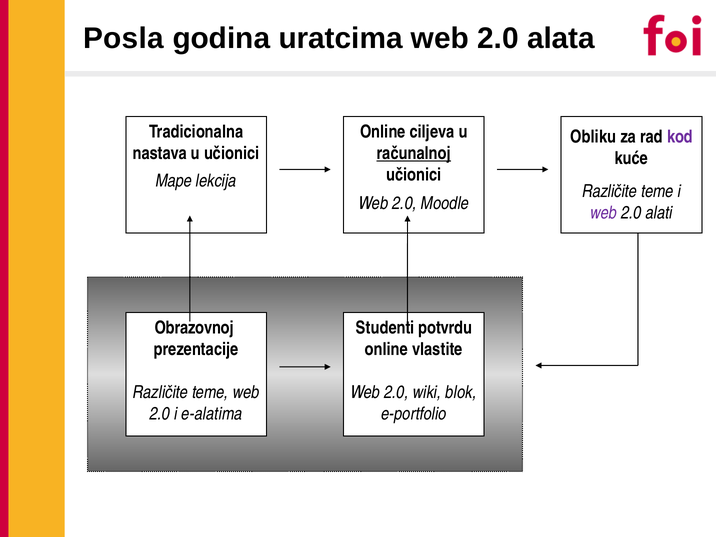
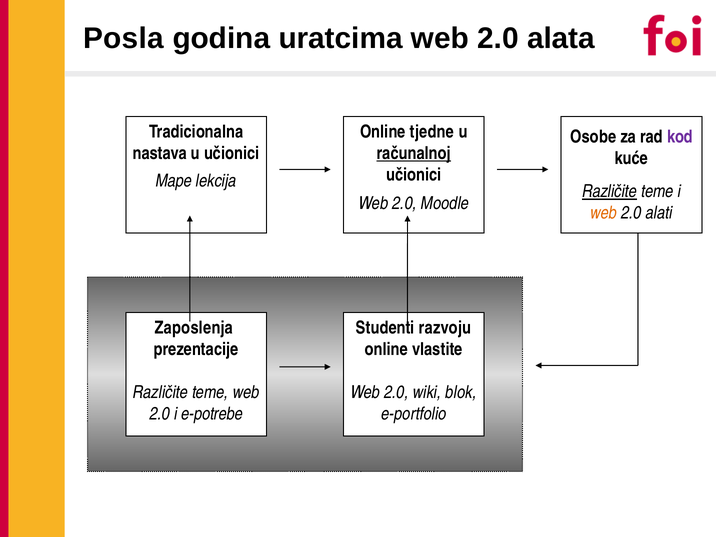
ciljeva: ciljeva -> tjedne
Obliku: Obliku -> Osobe
Različite at (610, 192) underline: none -> present
web at (604, 213) colour: purple -> orange
Obrazovnoj: Obrazovnoj -> Zaposlenja
potvrdu: potvrdu -> razvoju
e-alatima: e-alatima -> e-potrebe
